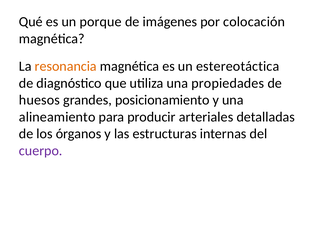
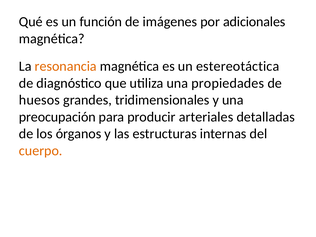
porque: porque -> función
colocación: colocación -> adicionales
posicionamiento: posicionamiento -> tridimensionales
alineamiento: alineamiento -> preocupación
cuerpo colour: purple -> orange
